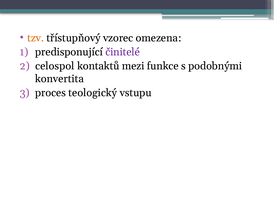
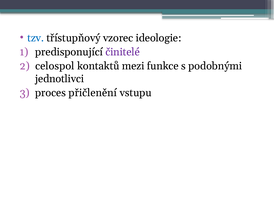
tzv colour: orange -> blue
omezena: omezena -> ideologie
konvertita: konvertita -> jednotlivci
teologický: teologický -> přičlenění
